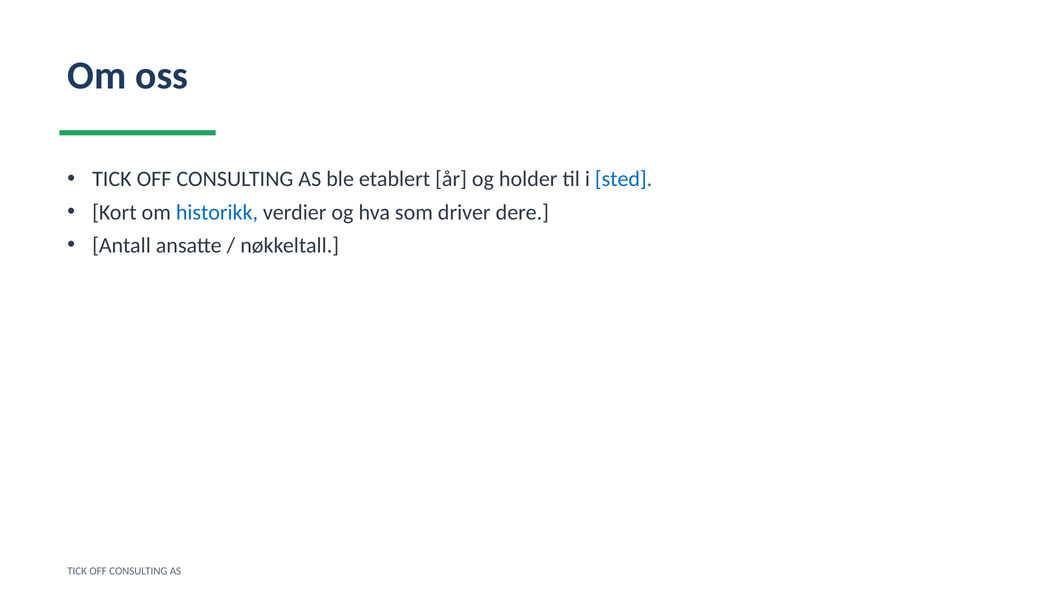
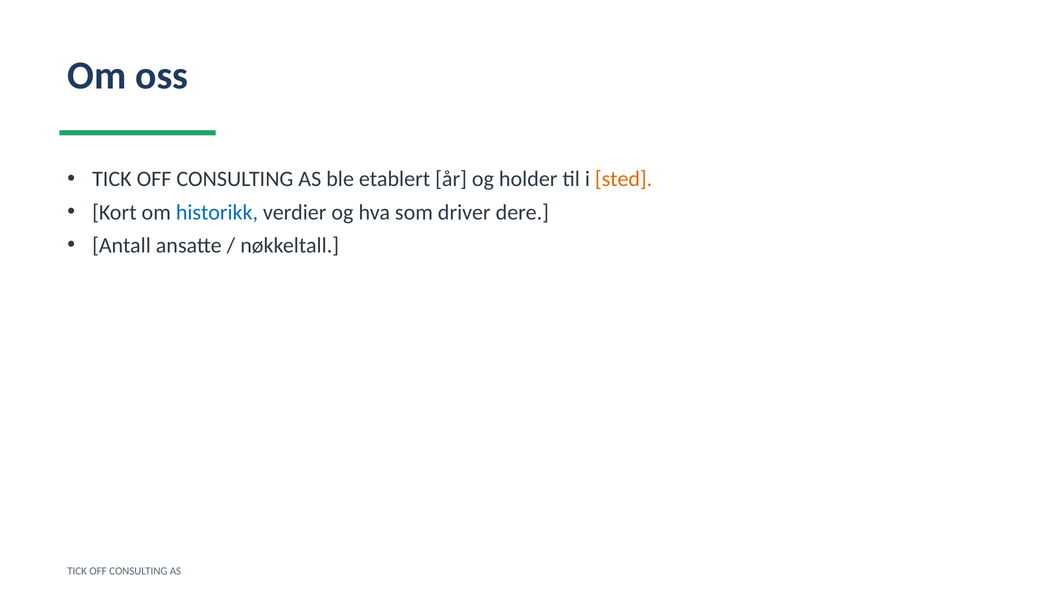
sted colour: blue -> orange
